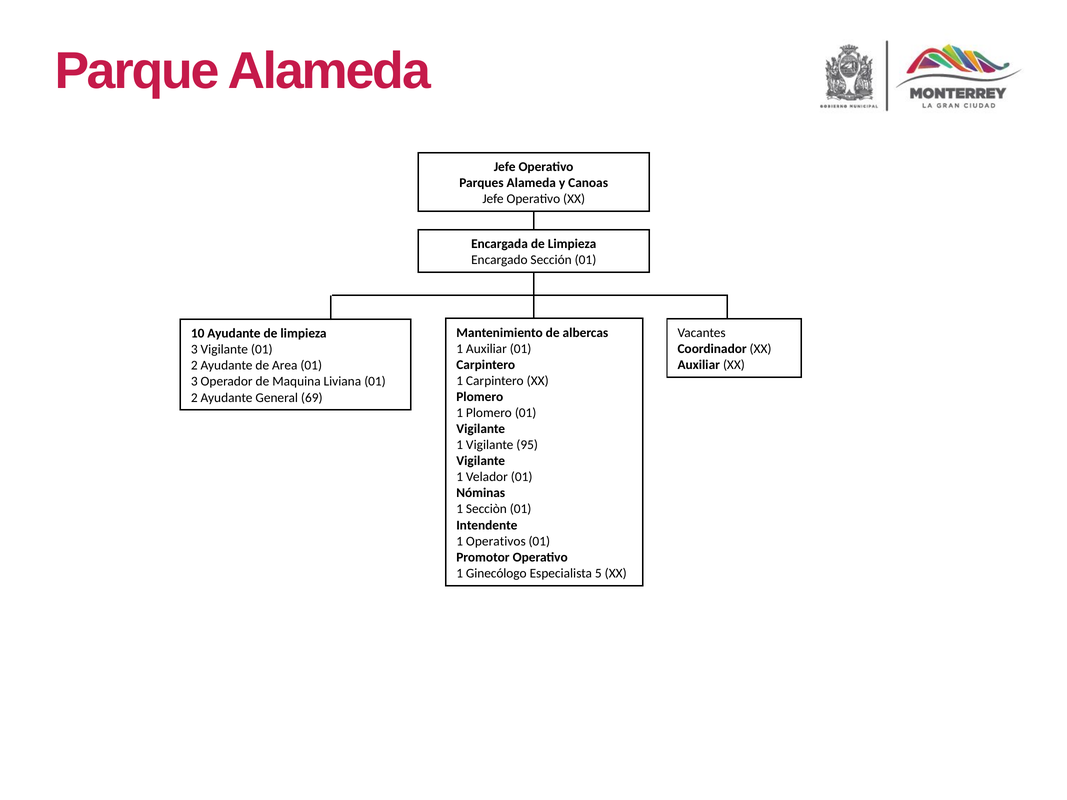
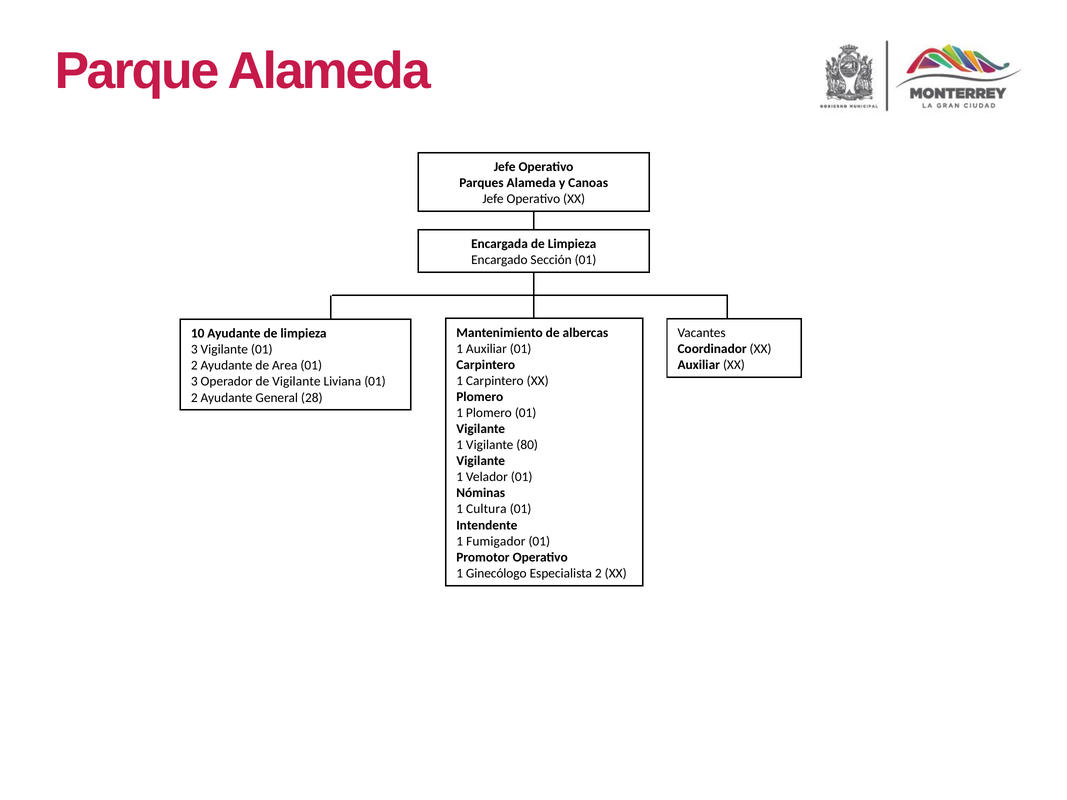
de Maquina: Maquina -> Vigilante
69: 69 -> 28
95: 95 -> 80
Secciòn: Secciòn -> Cultura
Operativos: Operativos -> Fumigador
Especialista 5: 5 -> 2
